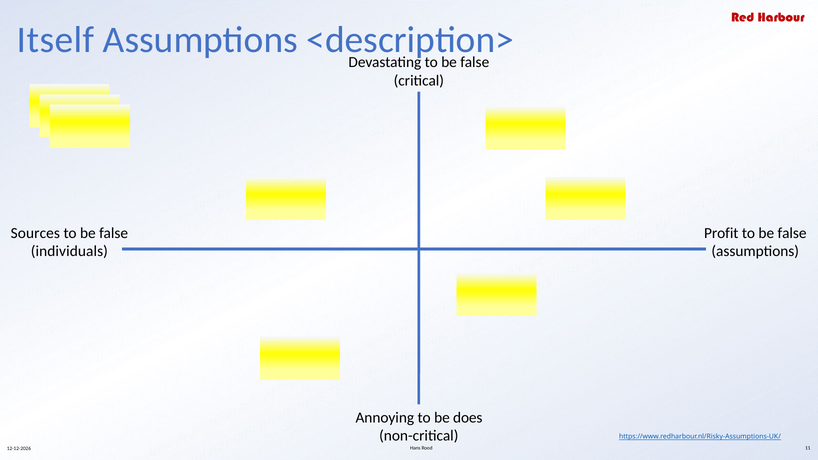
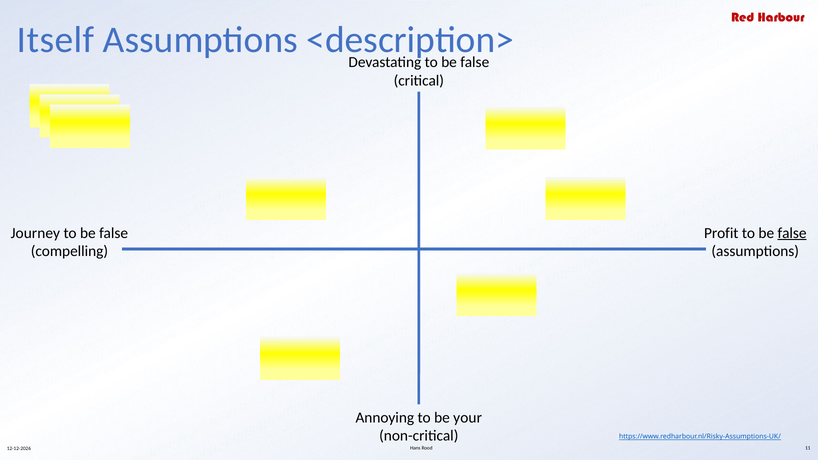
Sources: Sources -> Journey
false at (792, 233) underline: none -> present
individuals: individuals -> compelling
does: does -> your
